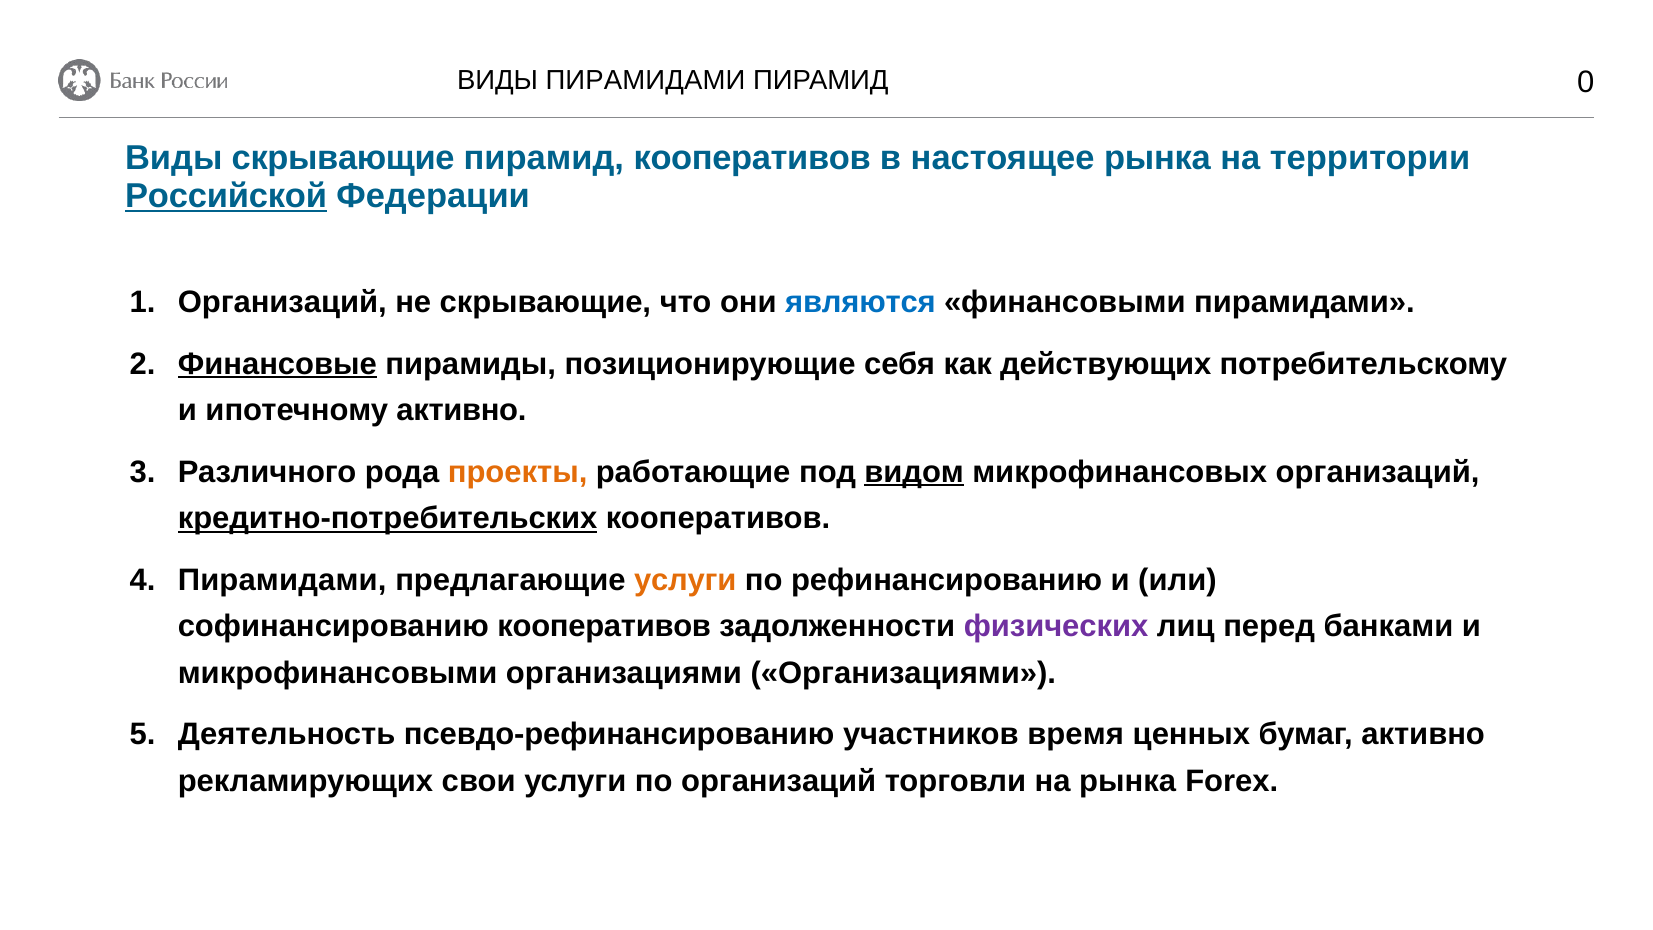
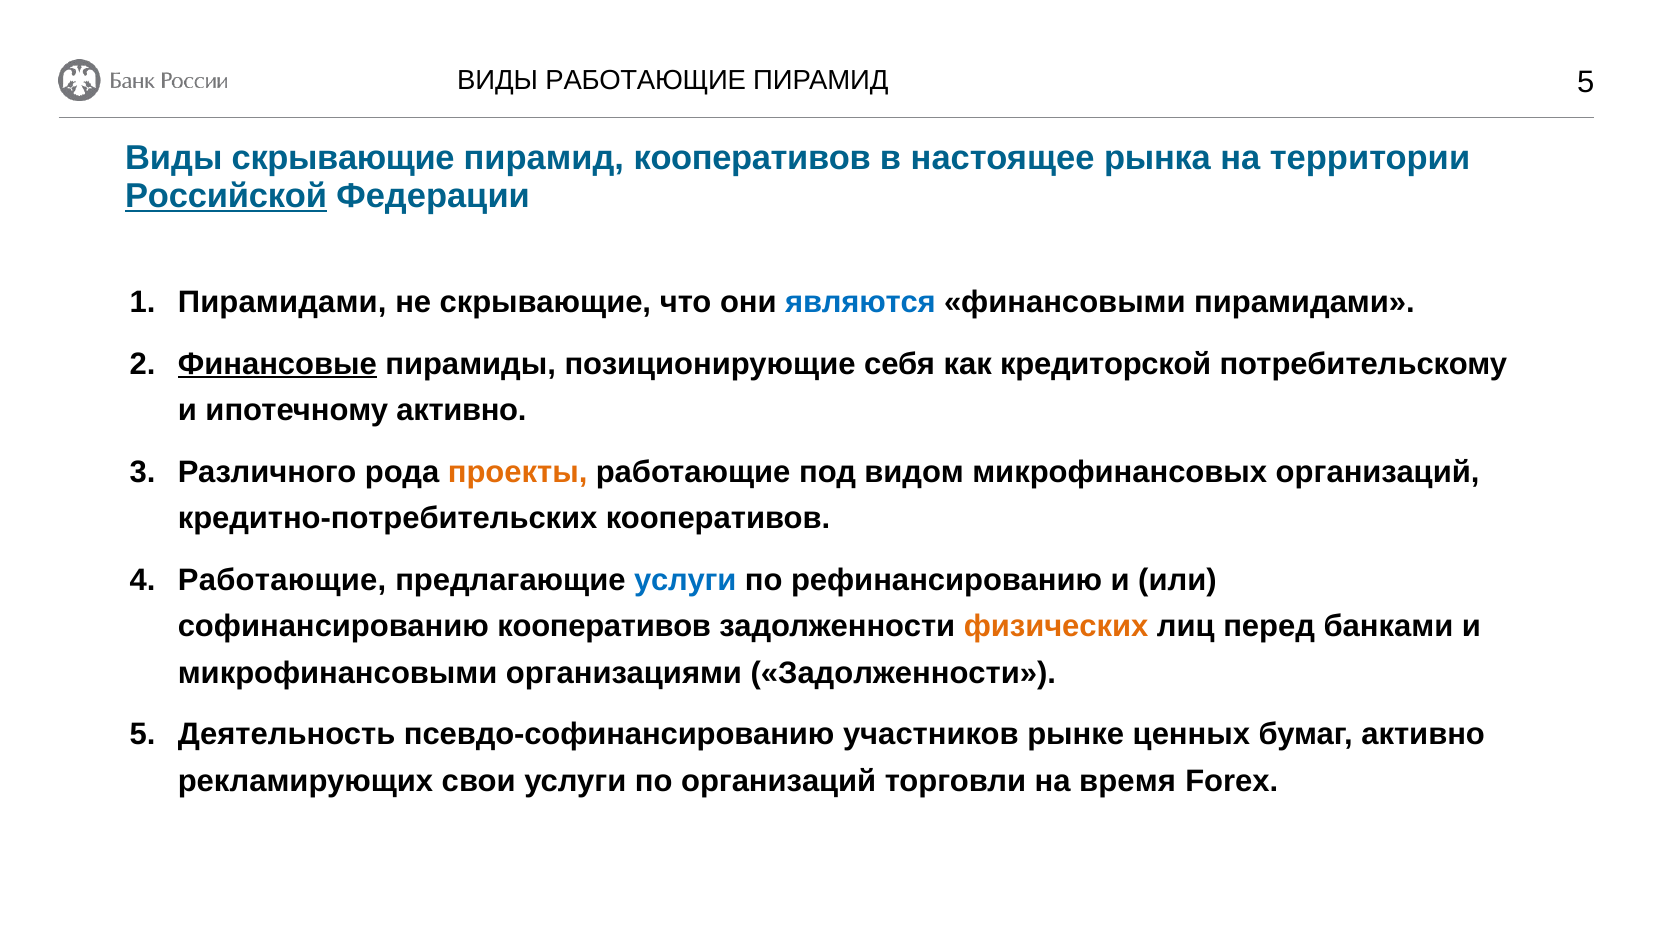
ВИДЫ ПИРАМИДАМИ: ПИРАМИДАМИ -> РАБОТАЮЩИЕ
ПИРАМИД 0: 0 -> 5
Организаций at (282, 302): Организаций -> Пирамидами
действующих: действующих -> кредиторской
видом underline: present -> none
кредитно-потребительских underline: present -> none
Пирамидами at (282, 580): Пирамидами -> Работающие
услуги at (685, 580) colour: orange -> blue
физических colour: purple -> orange
организациями Организациями: Организациями -> Задолженности
псевдо-рефинансированию: псевдо-рефинансированию -> псевдо-софинансированию
время: время -> рынке
на рынка: рынка -> время
